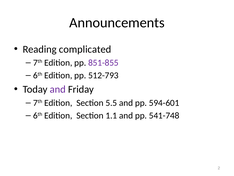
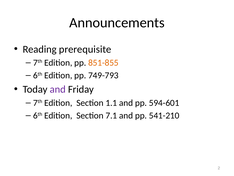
complicated: complicated -> prerequisite
851-855 colour: purple -> orange
512-793: 512-793 -> 749-793
5.5: 5.5 -> 1.1
1.1: 1.1 -> 7.1
541-748: 541-748 -> 541-210
